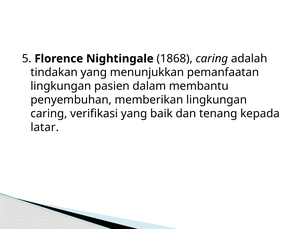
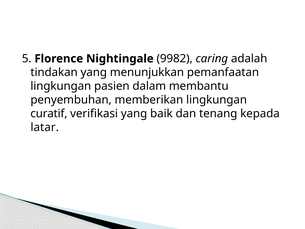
1868: 1868 -> 9982
caring at (49, 114): caring -> curatif
